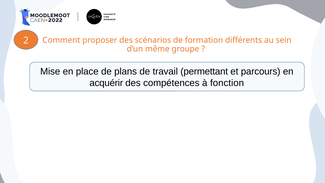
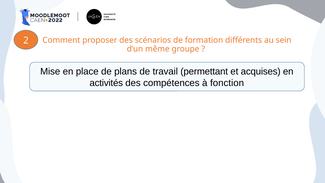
parcours: parcours -> acquises
acquérir: acquérir -> activités
